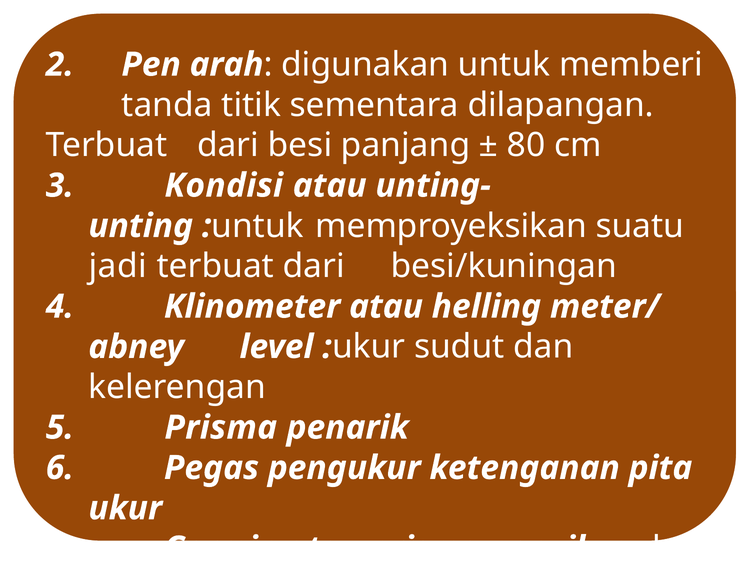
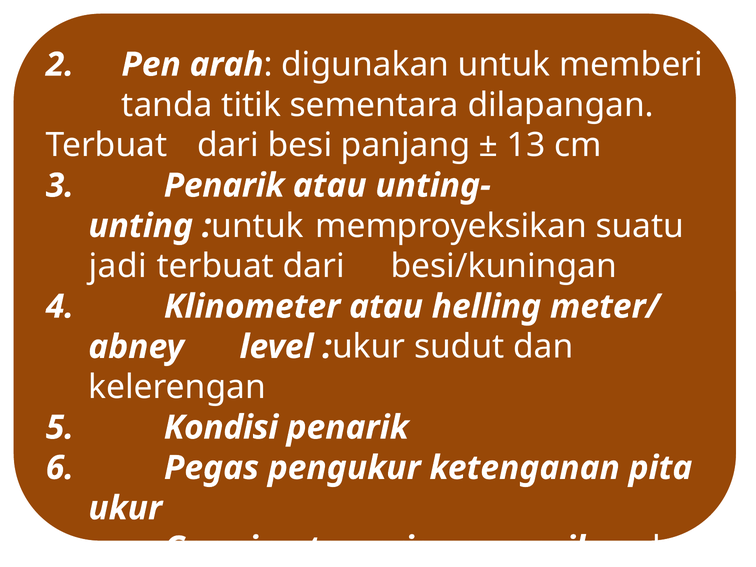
80: 80 -> 13
Kondisi at (224, 186): Kondisi -> Penarik
Prisma at (221, 428): Prisma -> Kondisi
